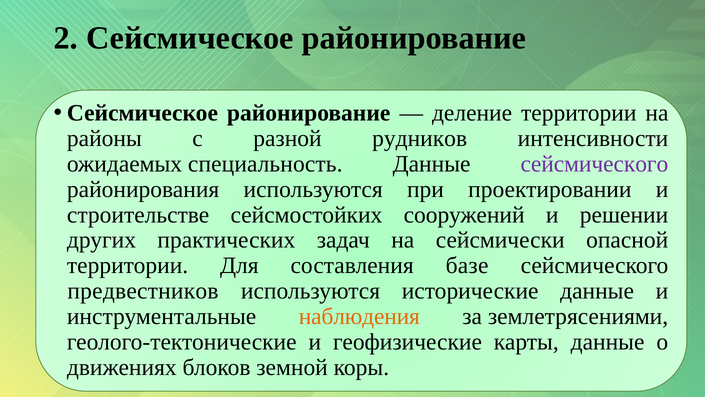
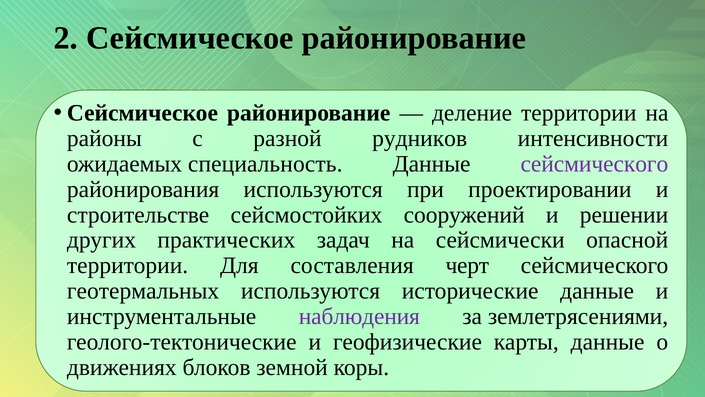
базе: базе -> черт
предвестников: предвестников -> геотермальных
наблюдения colour: orange -> purple
